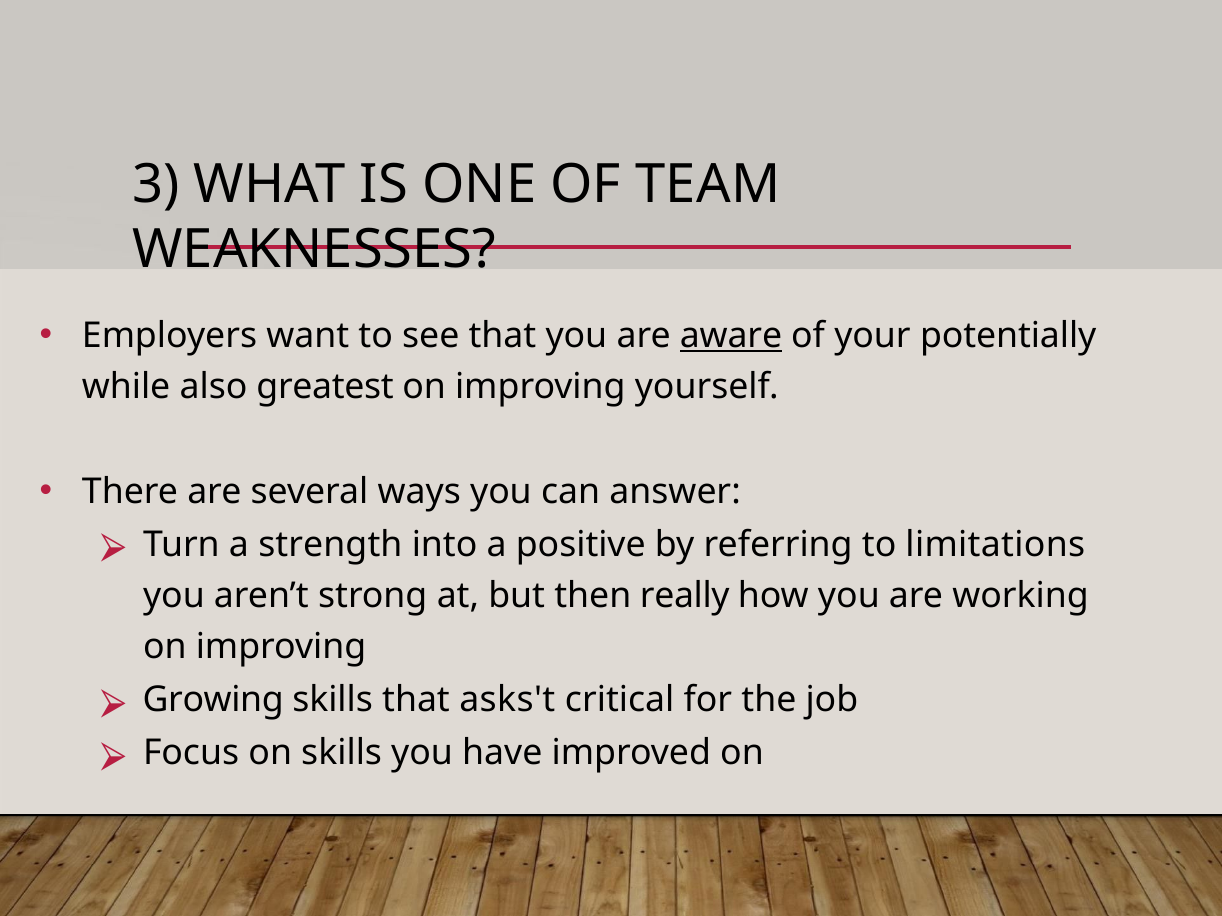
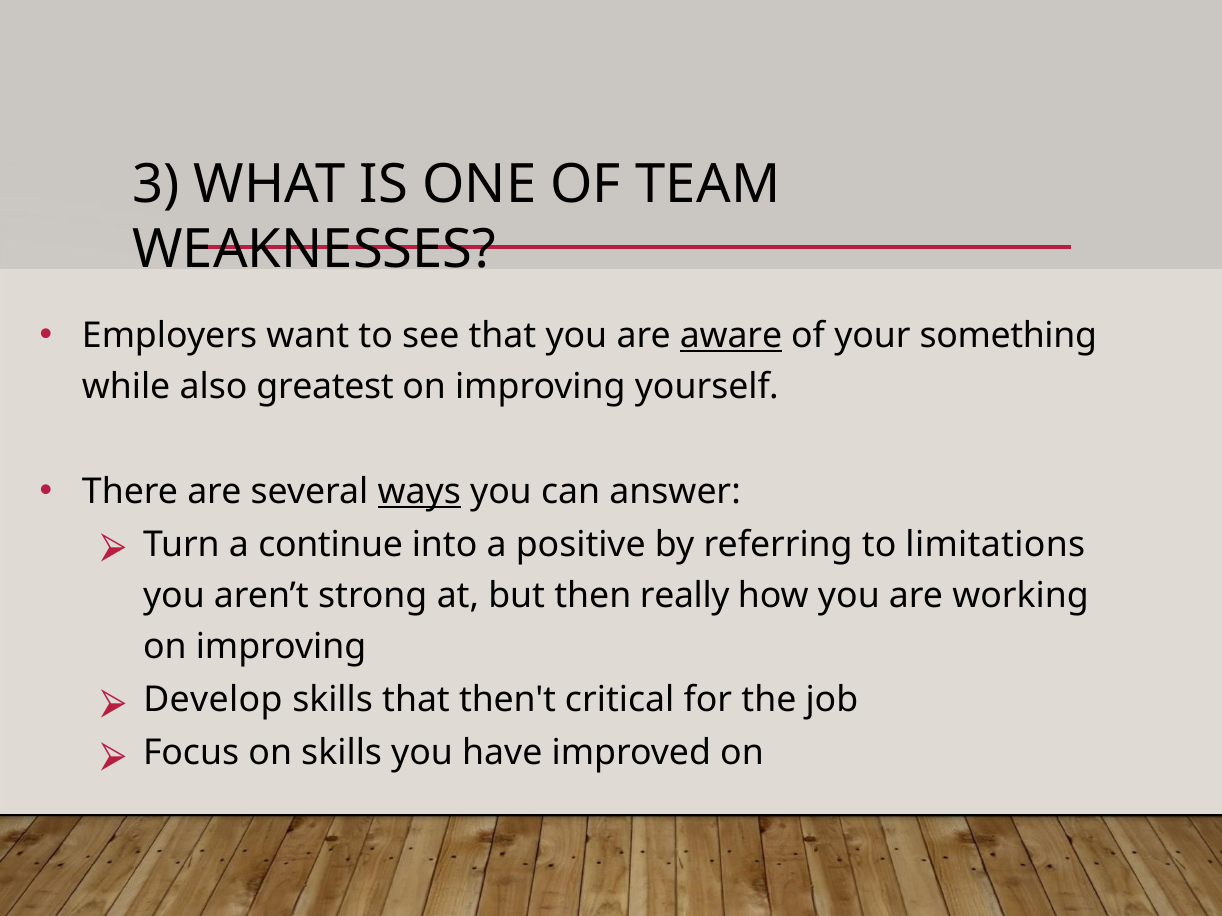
potentially: potentially -> something
ways underline: none -> present
strength: strength -> continue
Growing: Growing -> Develop
asks't: asks't -> then't
